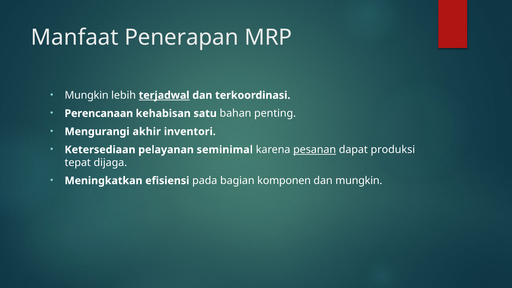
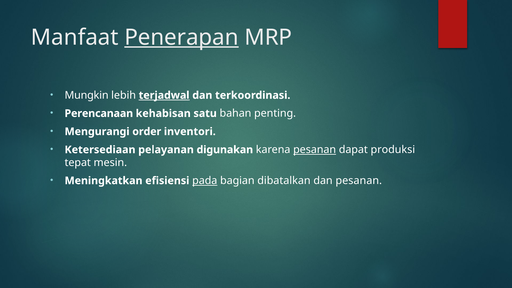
Penerapan underline: none -> present
akhir: akhir -> order
seminimal: seminimal -> digunakan
dijaga: dijaga -> mesin
pada underline: none -> present
komponen: komponen -> dibatalkan
dan mungkin: mungkin -> pesanan
